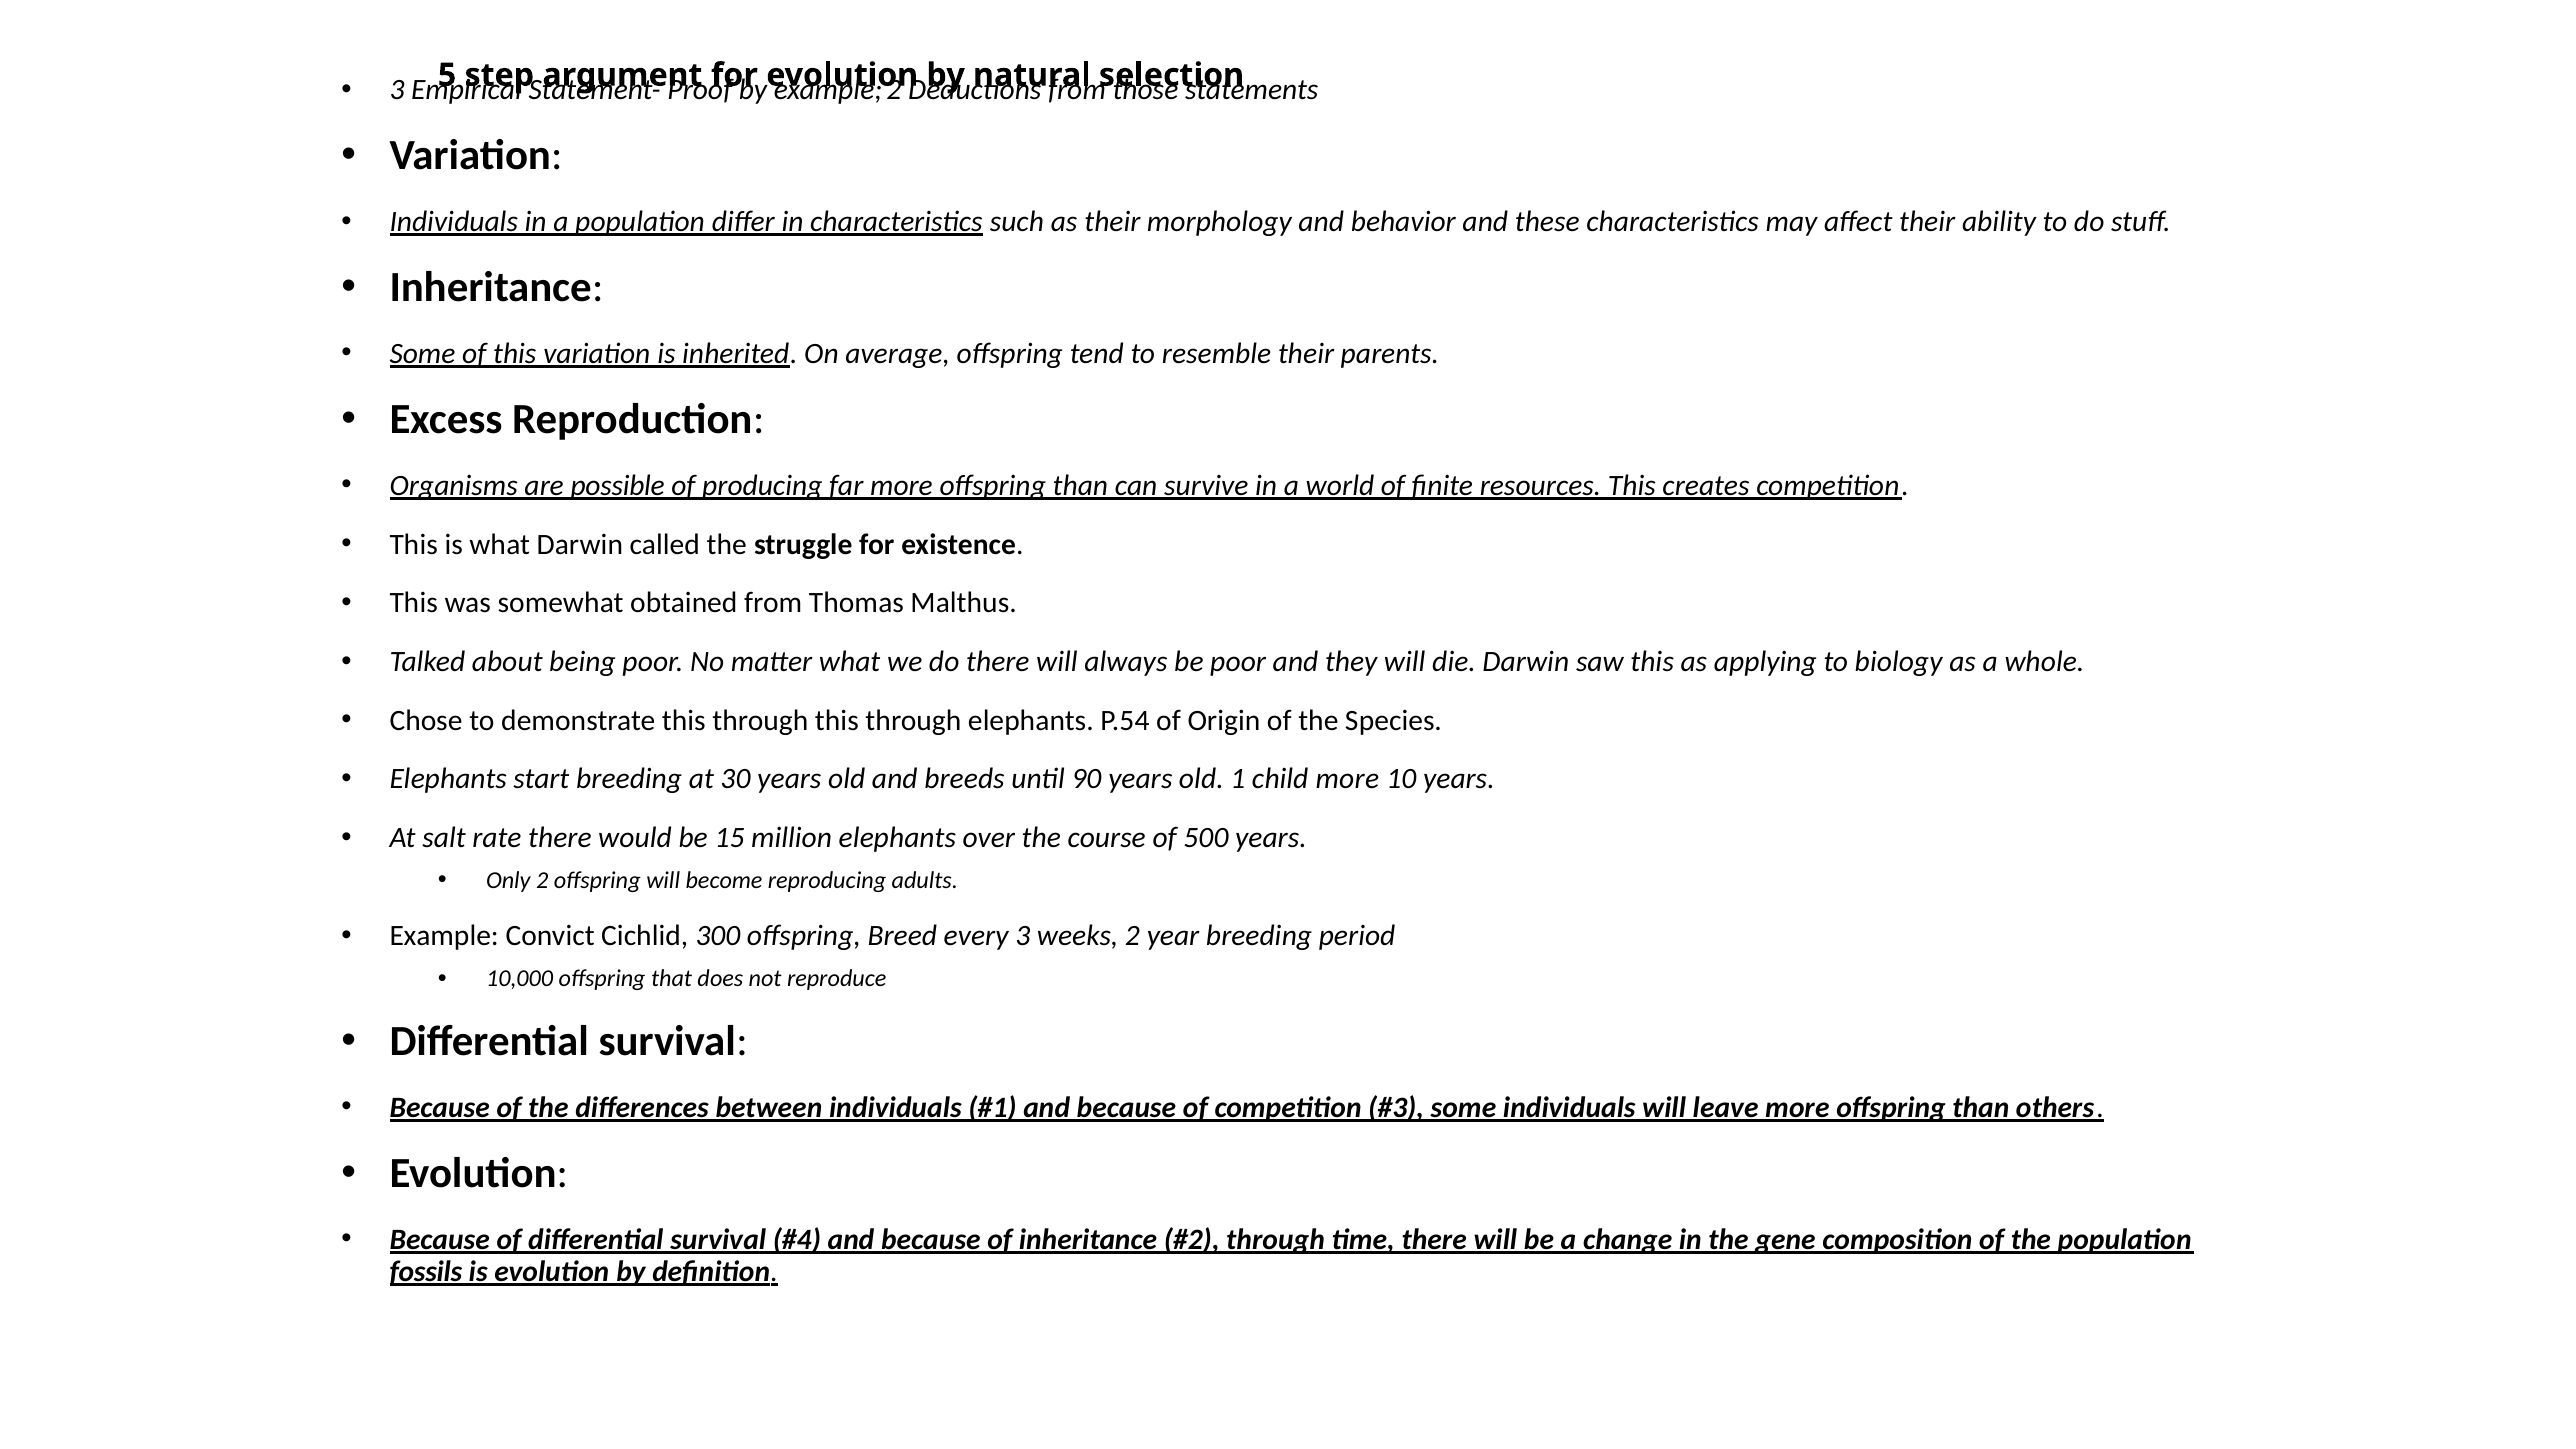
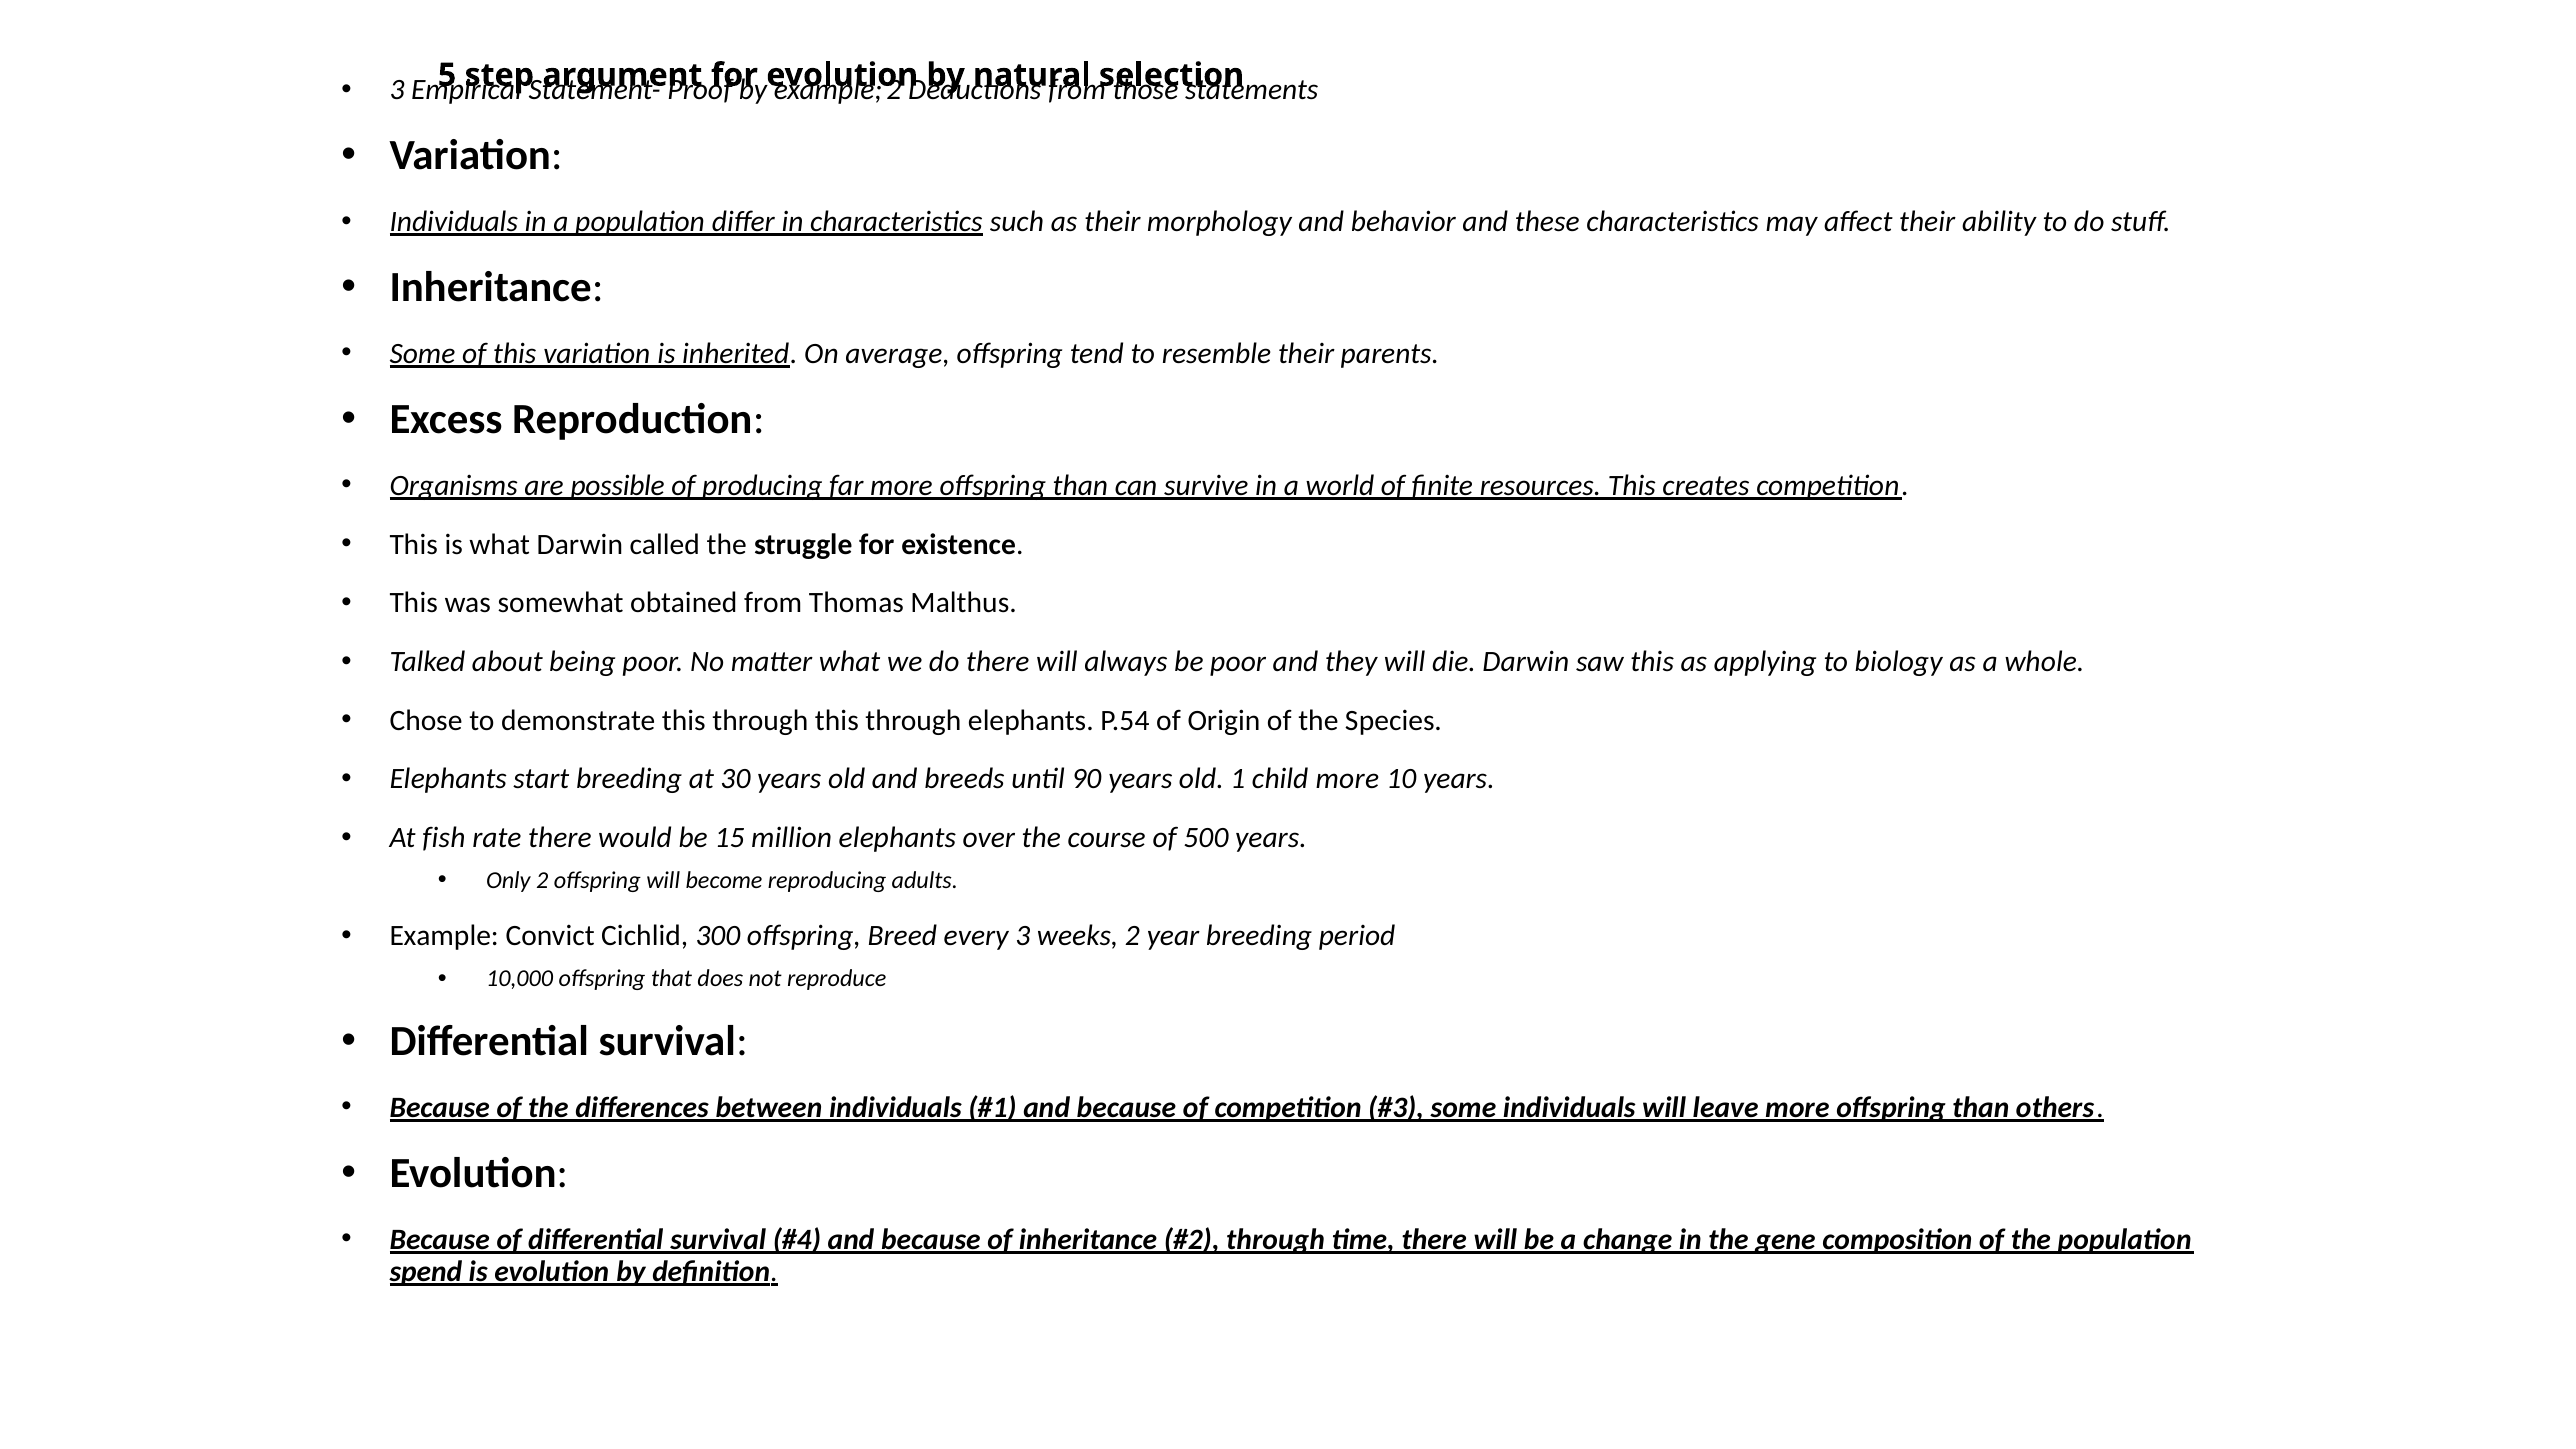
salt: salt -> fish
fossils: fossils -> spend
